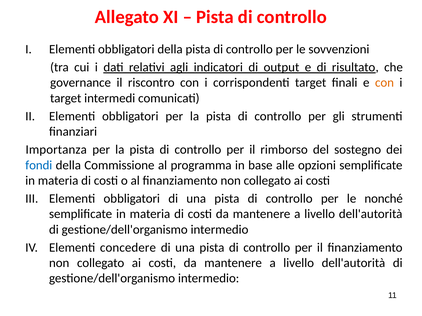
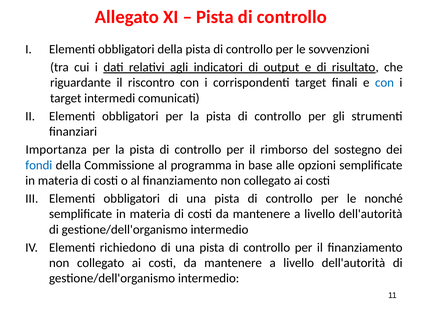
governance: governance -> riguardante
con at (384, 83) colour: orange -> blue
concedere: concedere -> richiedono
